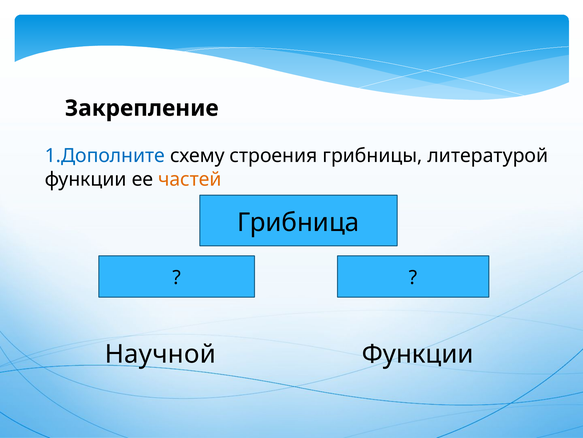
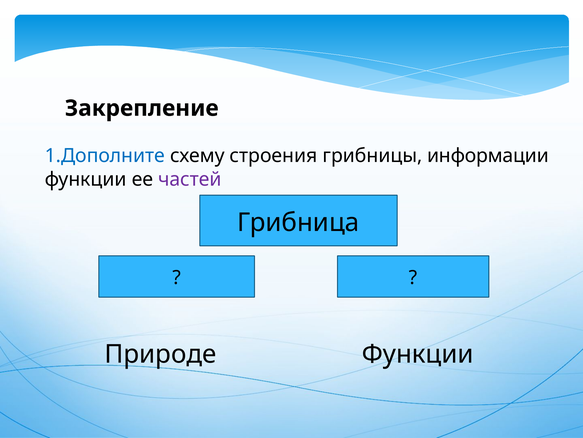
литературой: литературой -> информации
частей colour: orange -> purple
Научной: Научной -> Природе
